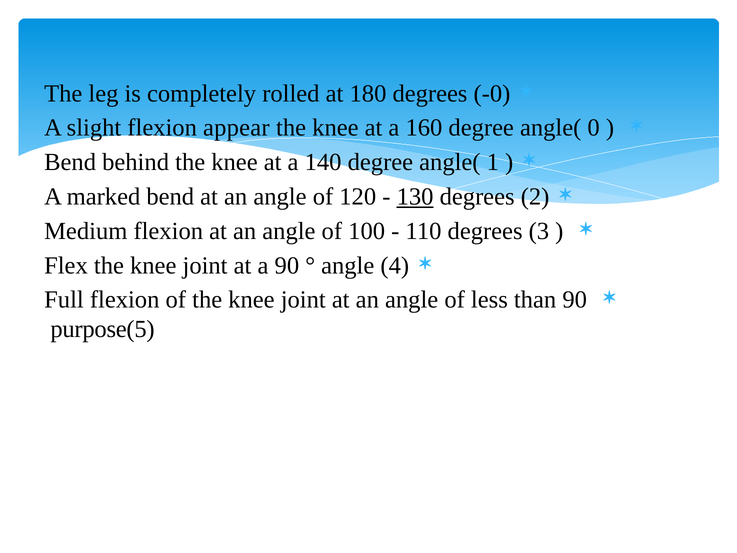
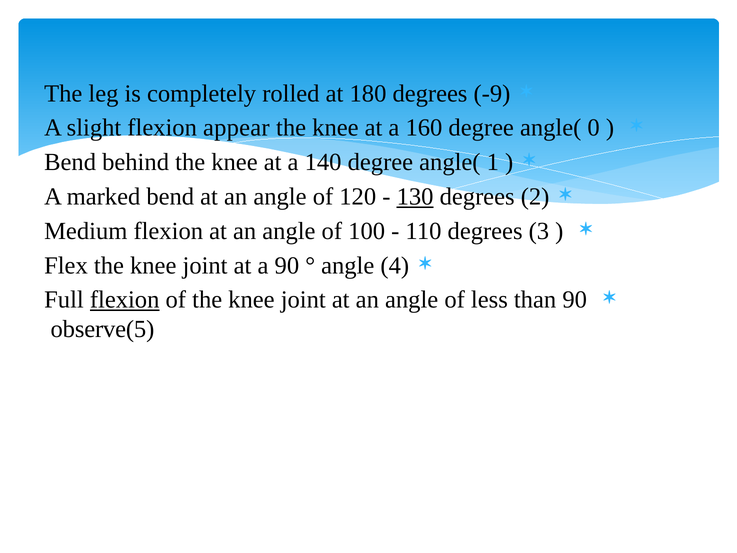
-0: -0 -> -9
flexion at (125, 300) underline: none -> present
purpose(5: purpose(5 -> observe(5
